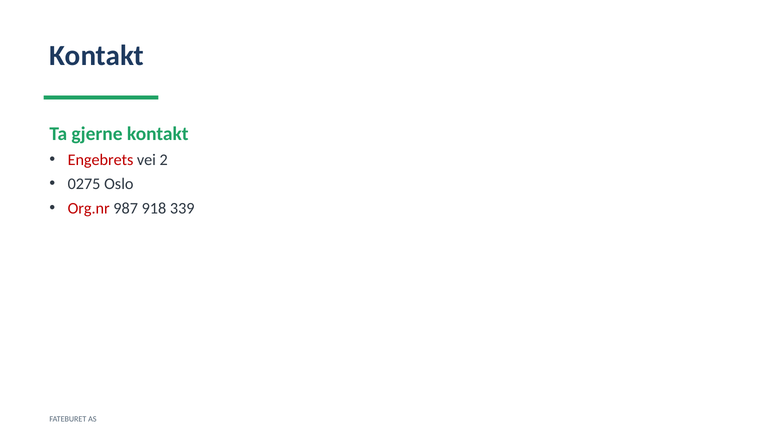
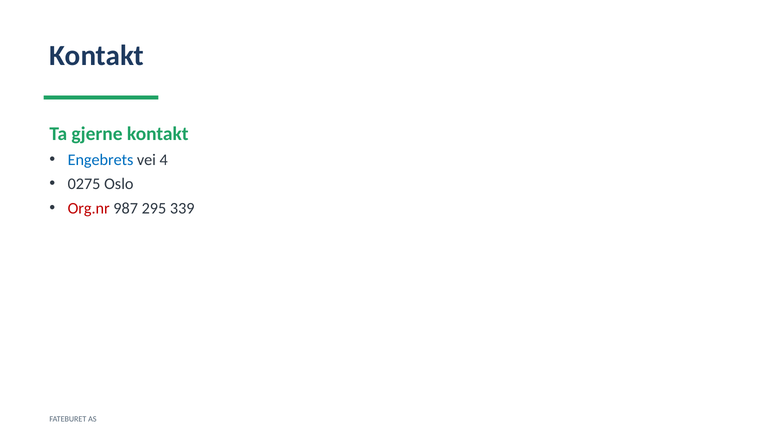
Engebrets colour: red -> blue
2: 2 -> 4
918: 918 -> 295
